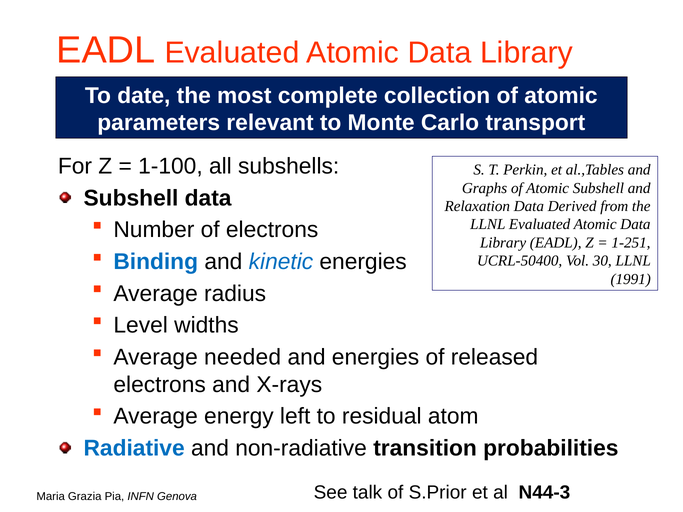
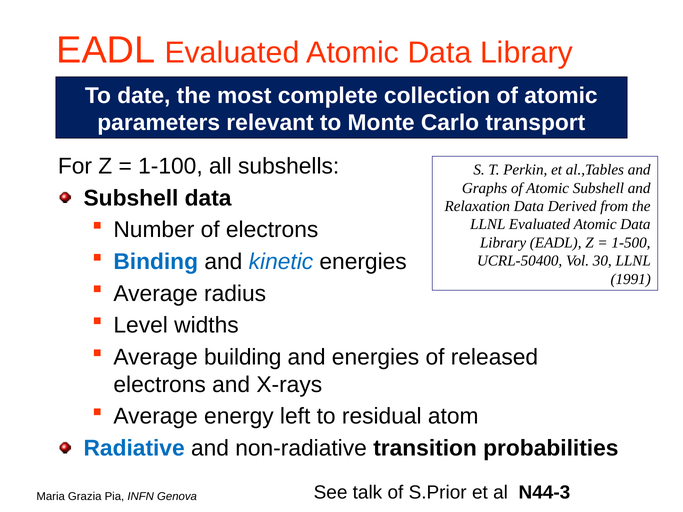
1-251: 1-251 -> 1-500
needed: needed -> building
